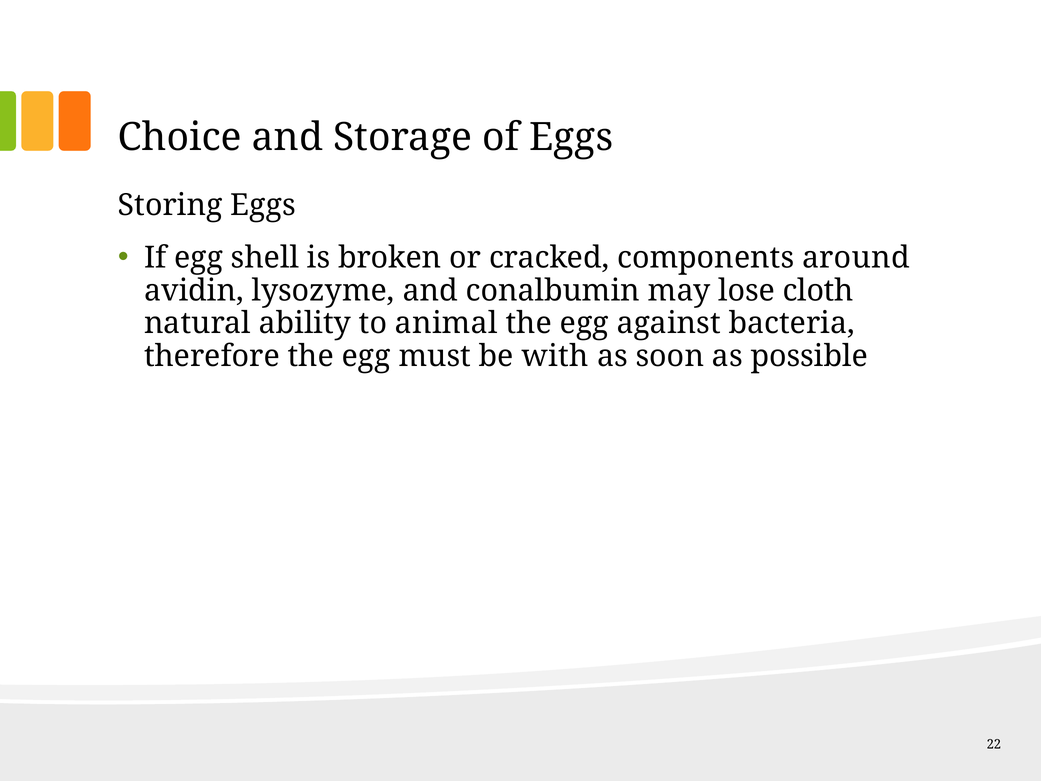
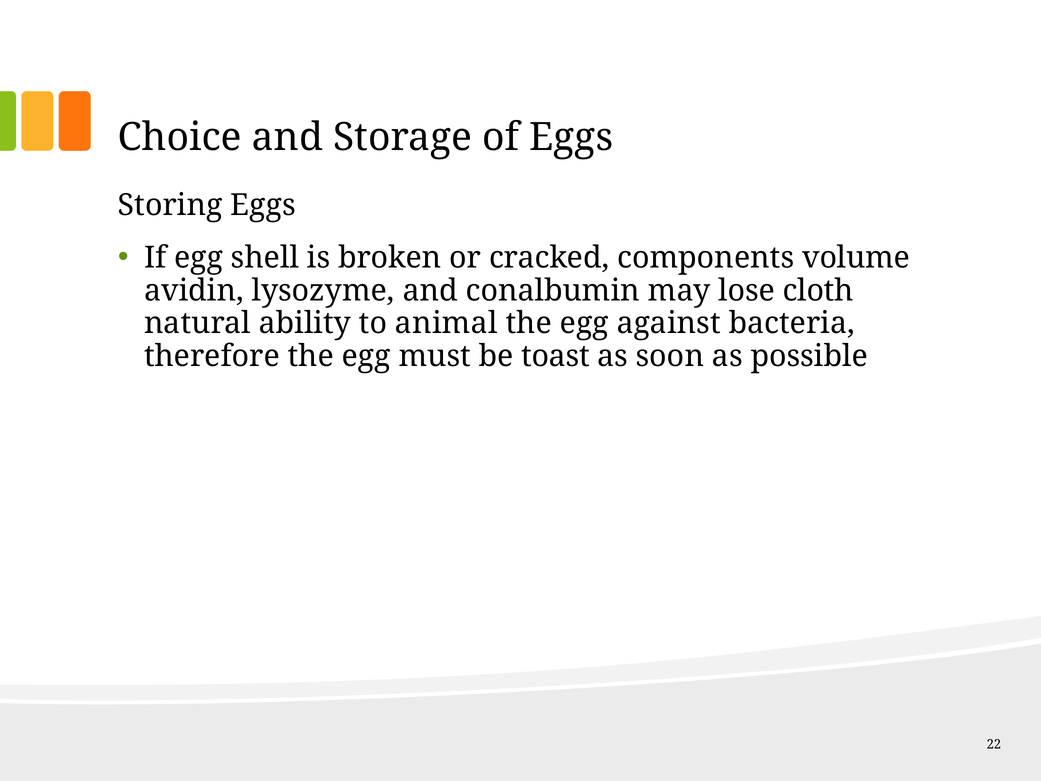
around: around -> volume
with: with -> toast
